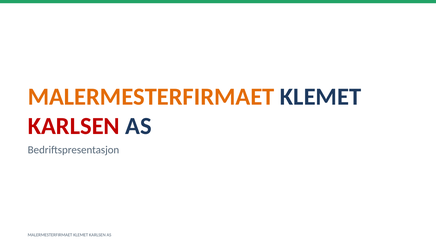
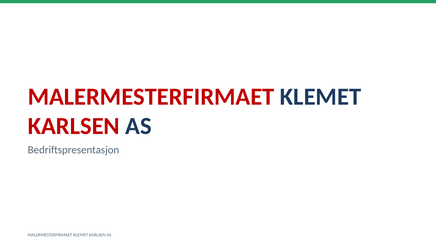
MALERMESTERFIRMAET at (151, 97) colour: orange -> red
